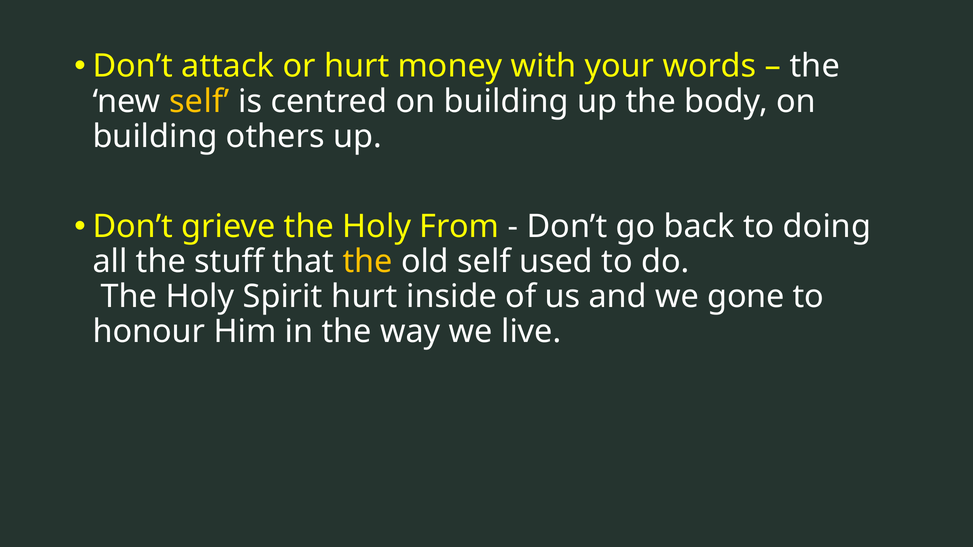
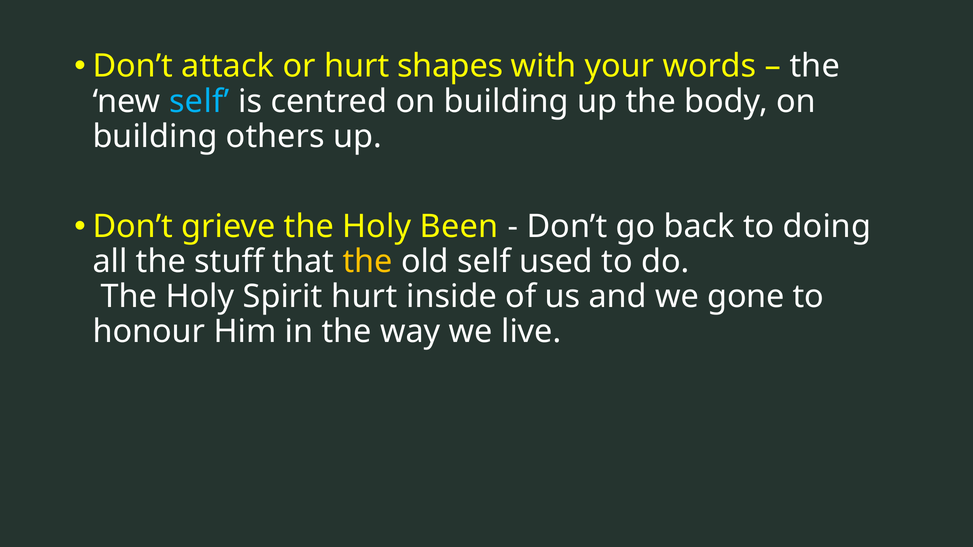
money: money -> shapes
self at (199, 101) colour: yellow -> light blue
From: From -> Been
